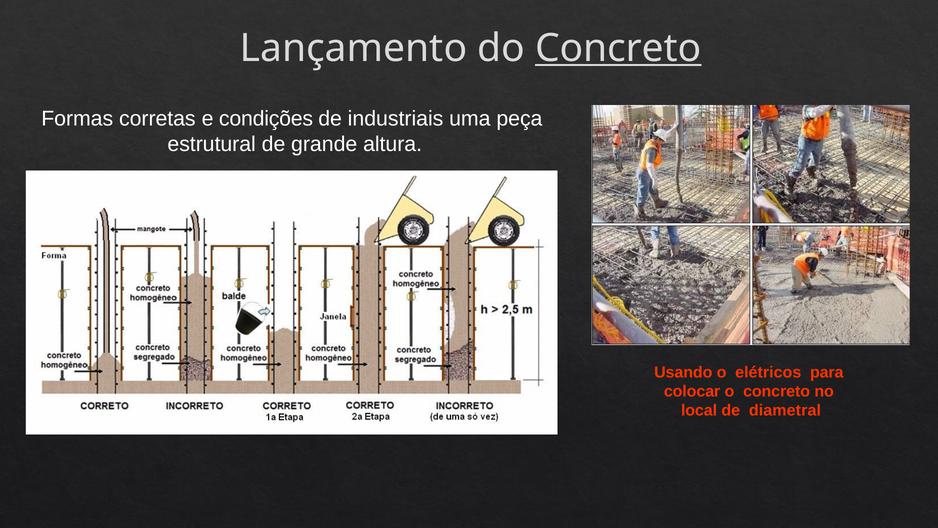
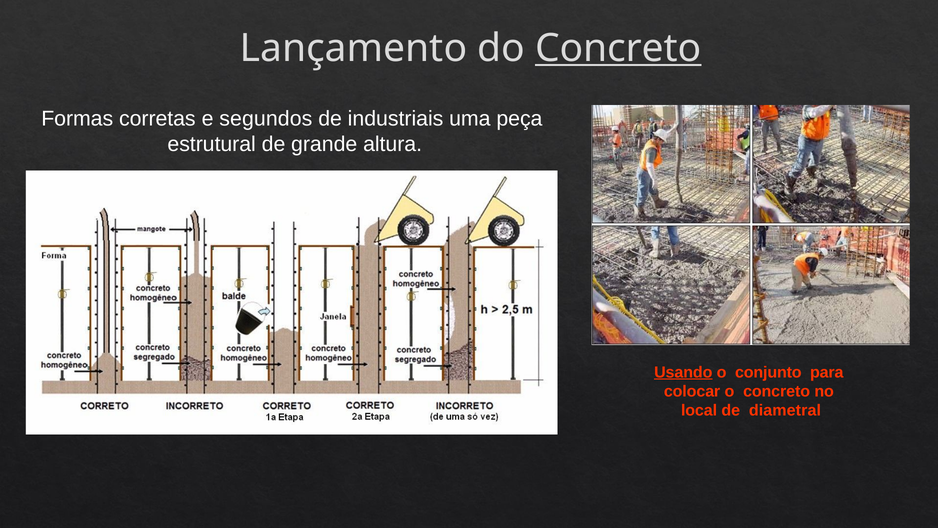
condições: condições -> segundos
Usando underline: none -> present
elétricos: elétricos -> conjunto
